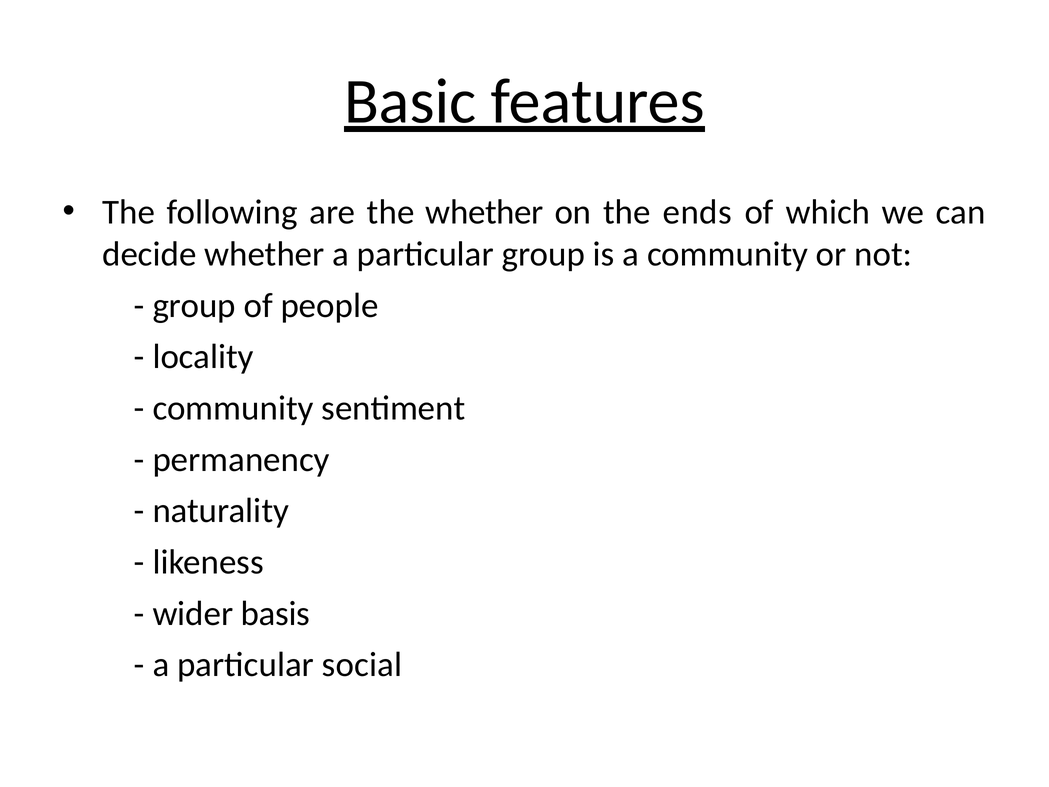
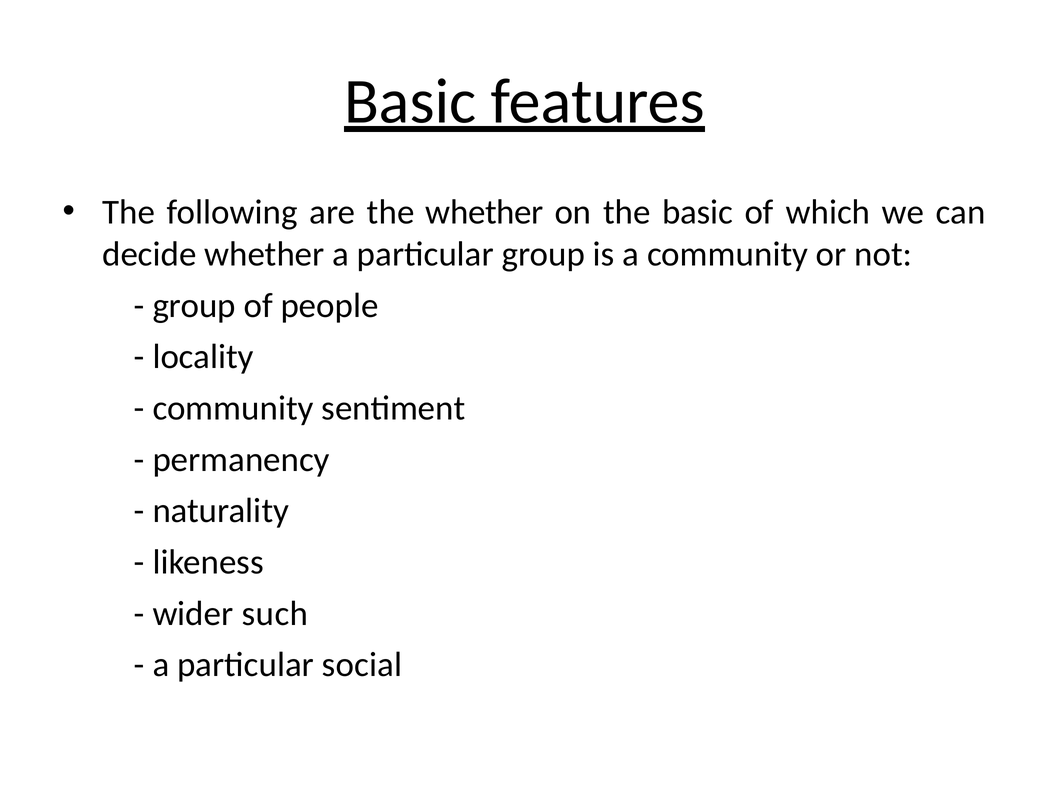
the ends: ends -> basic
basis: basis -> such
